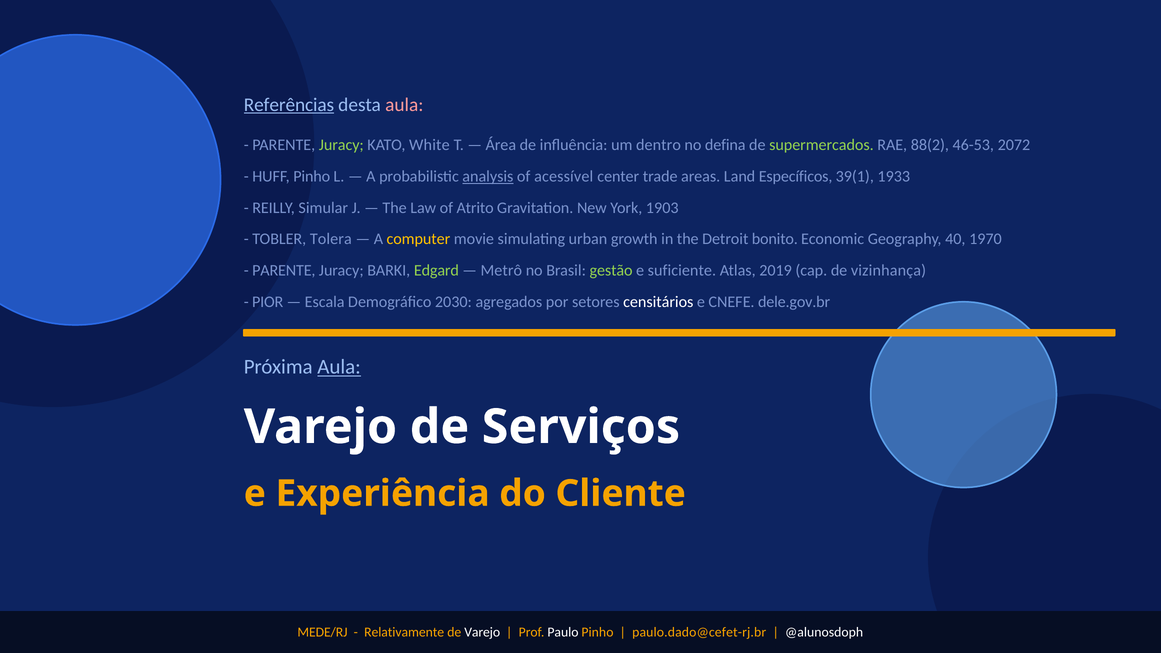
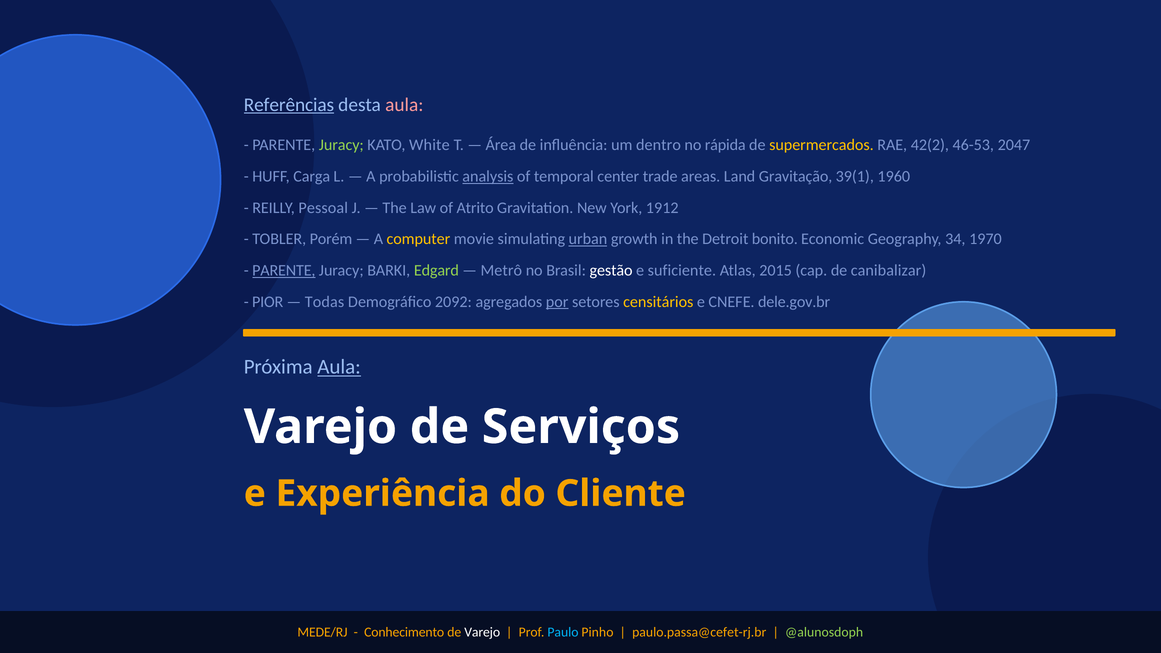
defina: defina -> rápida
supermercados colour: light green -> yellow
88(2: 88(2 -> 42(2
2072: 2072 -> 2047
HUFF Pinho: Pinho -> Carga
acessível: acessível -> temporal
Específicos: Específicos -> Gravitação
1933: 1933 -> 1960
Simular: Simular -> Pessoal
1903: 1903 -> 1912
Tolera: Tolera -> Porém
urban underline: none -> present
40: 40 -> 34
PARENTE at (284, 270) underline: none -> present
gestão colour: light green -> white
2019: 2019 -> 2015
vizinhança: vizinhança -> canibalizar
Escala: Escala -> Todas
2030: 2030 -> 2092
por underline: none -> present
censitários colour: white -> yellow
Relativamente: Relativamente -> Conhecimento
Paulo colour: white -> light blue
paulo.dado@cefet-rj.br: paulo.dado@cefet-rj.br -> paulo.passa@cefet-rj.br
@alunosdoph colour: white -> light green
